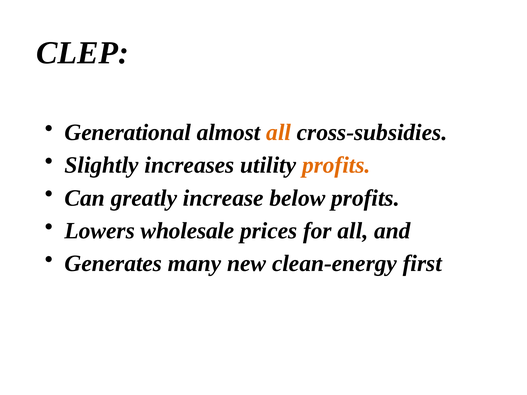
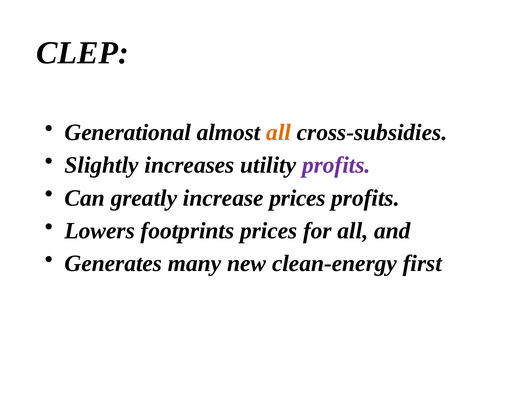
profits at (336, 165) colour: orange -> purple
increase below: below -> prices
wholesale: wholesale -> footprints
